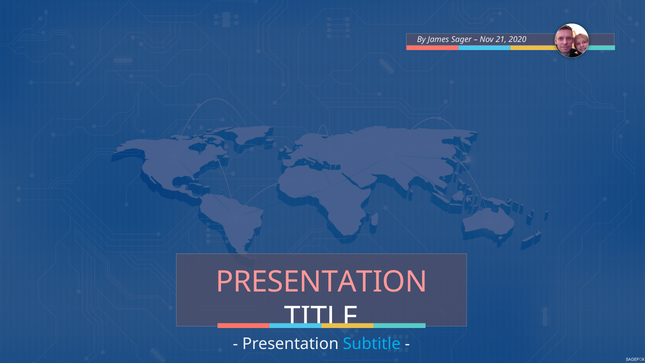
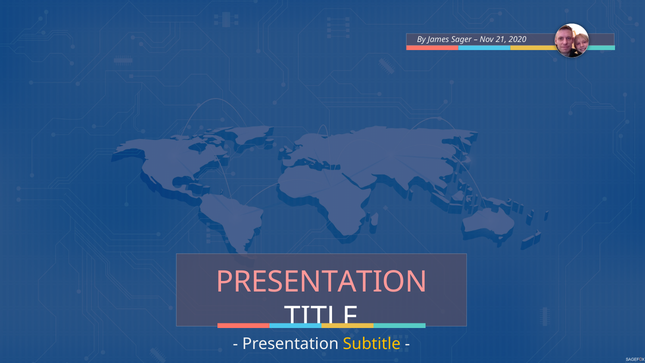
Subtitle colour: light blue -> yellow
